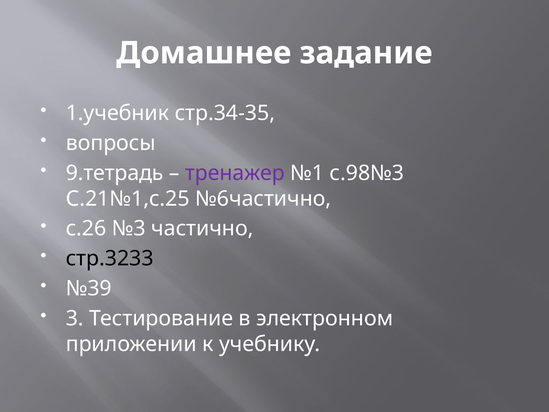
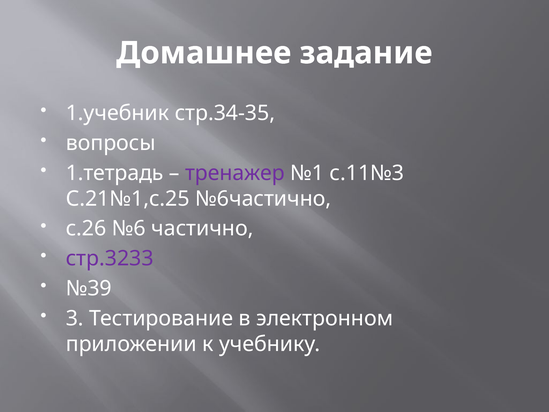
9.тетрадь: 9.тетрадь -> 1.тетрадь
с.98№3: с.98№3 -> с.11№3
№3: №3 -> №6
стр.3233 colour: black -> purple
